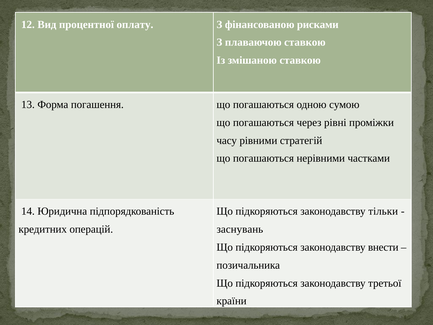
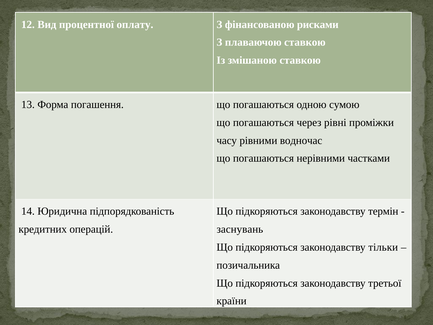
стратегій: стратегій -> водночас
тільки: тільки -> термін
внести: внести -> тільки
